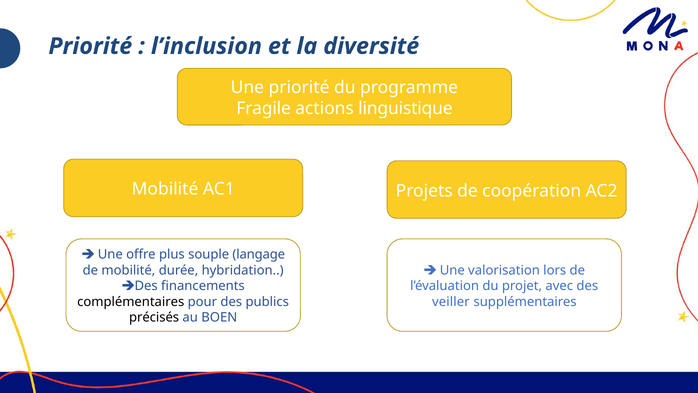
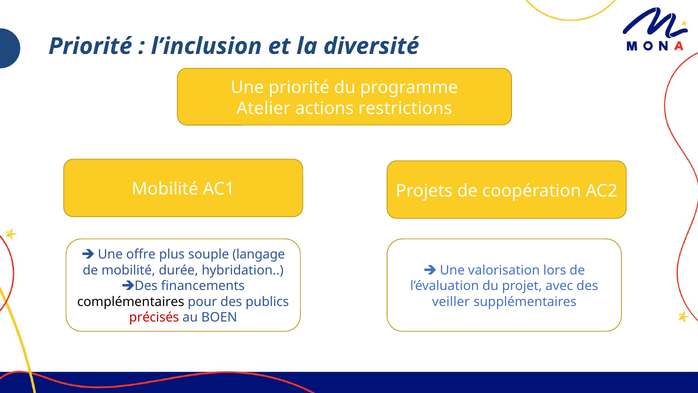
Fragile: Fragile -> Atelier
linguistique: linguistique -> restrictions
précisés colour: black -> red
